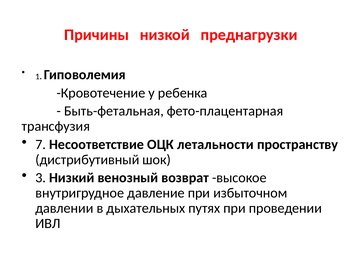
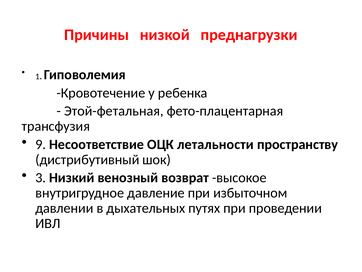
Быть-фетальная: Быть-фетальная -> Этой-фетальная
7: 7 -> 9
